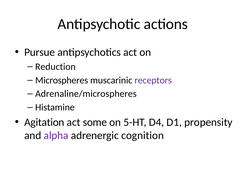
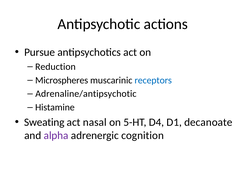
receptors colour: purple -> blue
Adrenaline/microspheres: Adrenaline/microspheres -> Adrenaline/antipsychotic
Agitation: Agitation -> Sweating
some: some -> nasal
propensity: propensity -> decanoate
